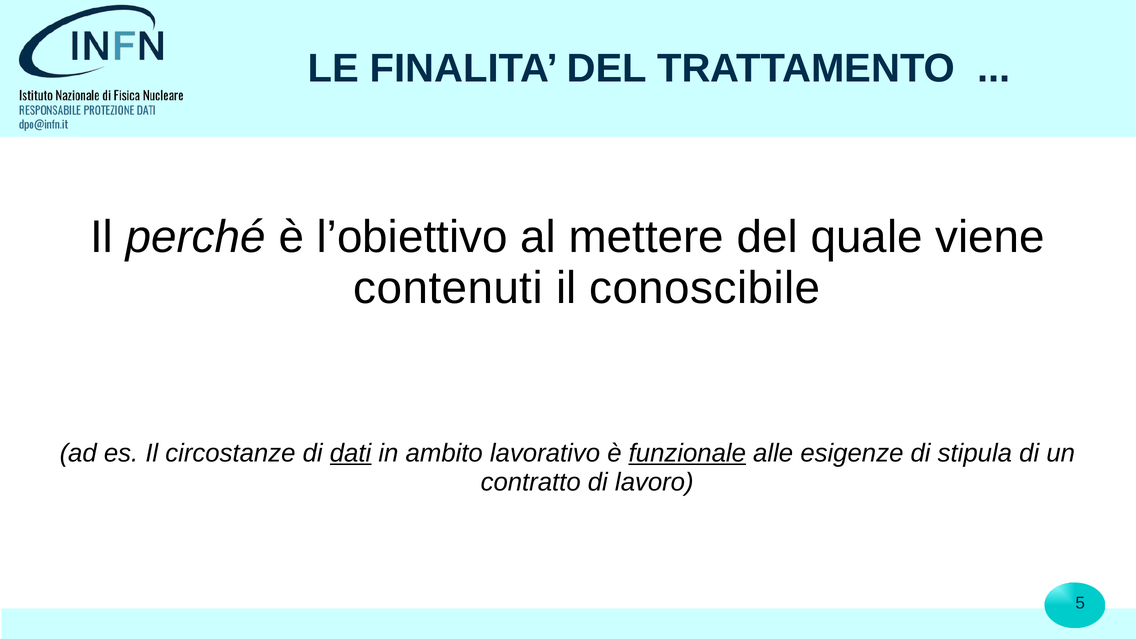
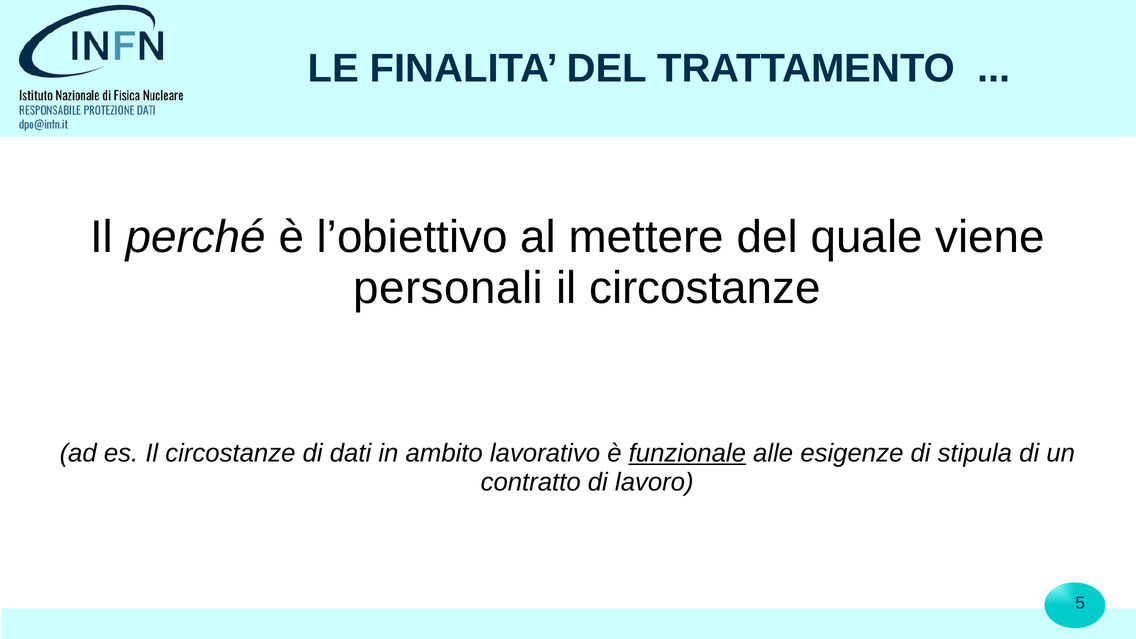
contenuti: contenuti -> personali
conoscibile at (705, 288): conoscibile -> circostanze
dati underline: present -> none
